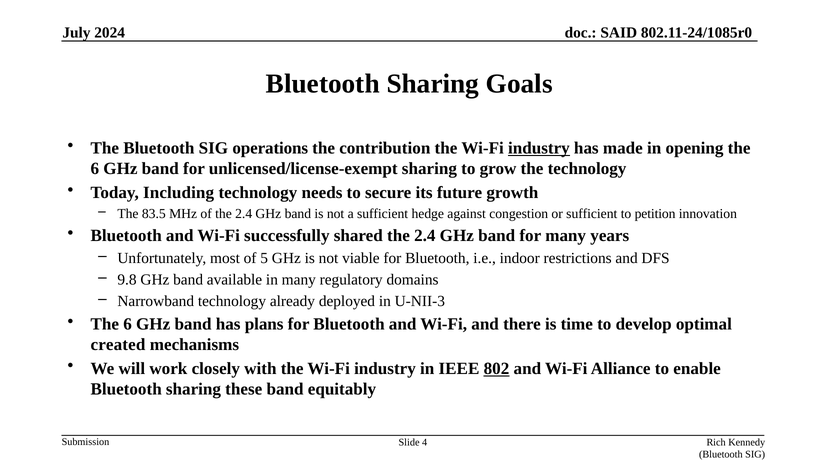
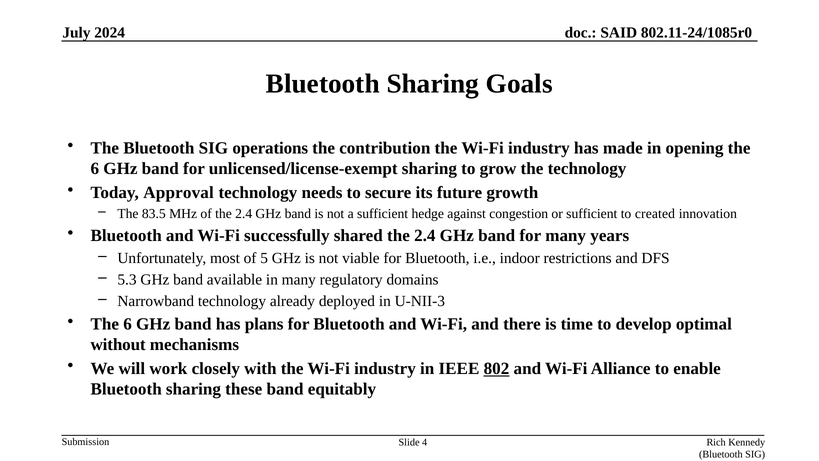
industry at (539, 148) underline: present -> none
Including: Including -> Approval
petition: petition -> created
9.8: 9.8 -> 5.3
created: created -> without
